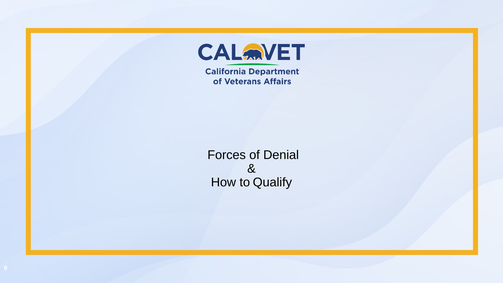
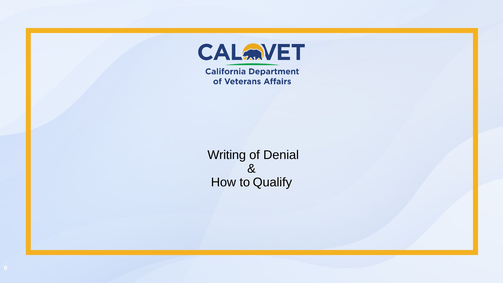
Forces: Forces -> Writing
